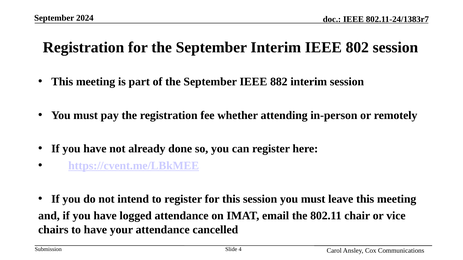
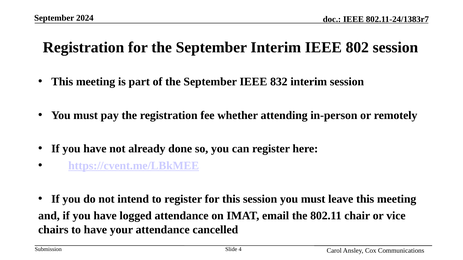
882: 882 -> 832
